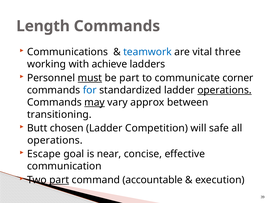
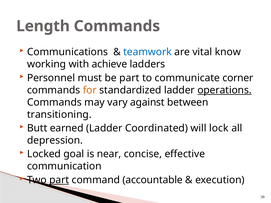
three: three -> know
must underline: present -> none
for colour: blue -> orange
may underline: present -> none
approx: approx -> against
chosen: chosen -> earned
Competition: Competition -> Coordinated
safe: safe -> lock
operations at (55, 141): operations -> depression
Escape: Escape -> Locked
